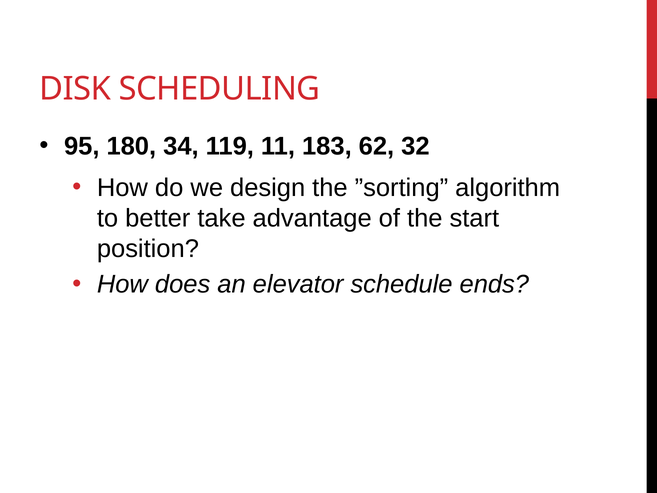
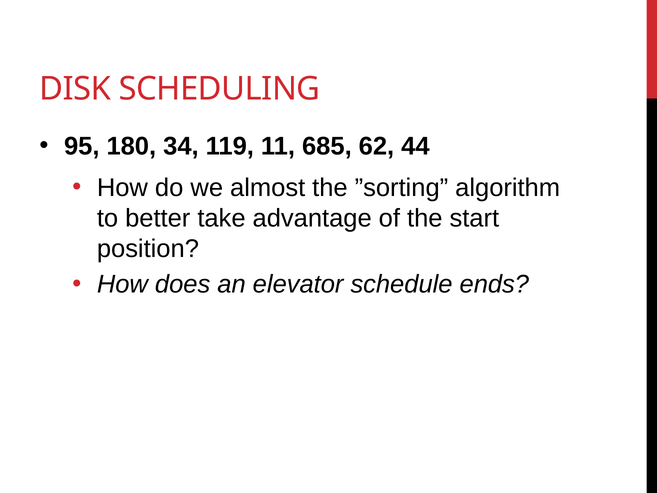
183: 183 -> 685
32: 32 -> 44
design: design -> almost
